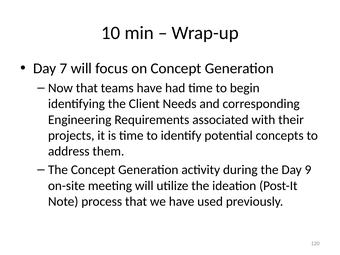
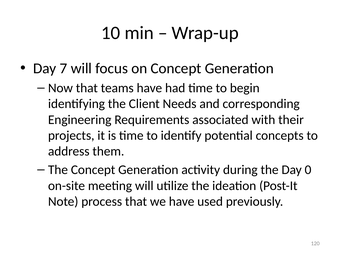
9: 9 -> 0
